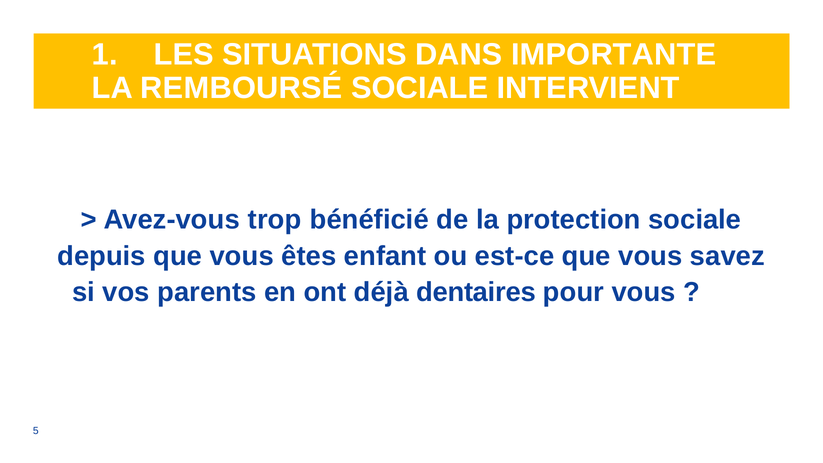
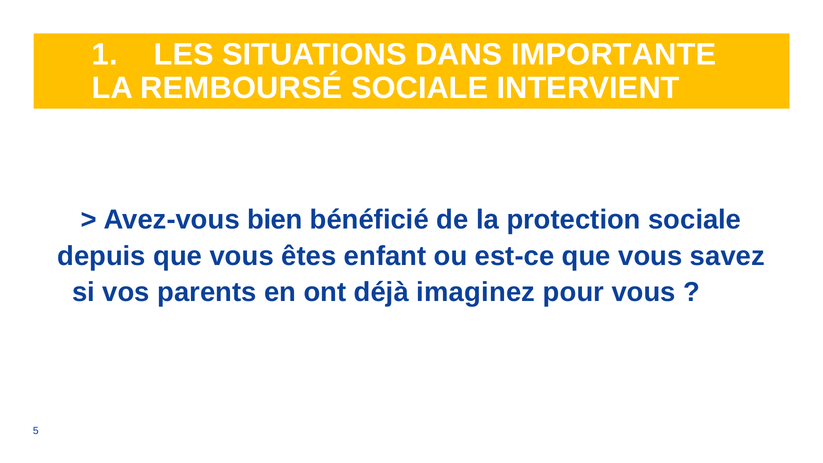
trop: trop -> bien
dentaires: dentaires -> imaginez
